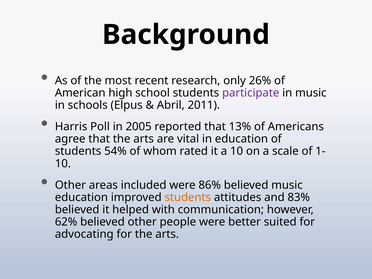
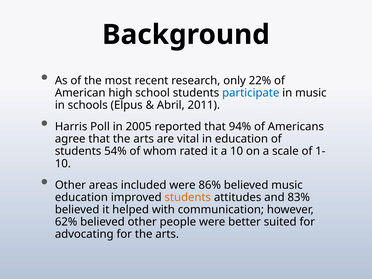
26%: 26% -> 22%
participate colour: purple -> blue
13%: 13% -> 94%
